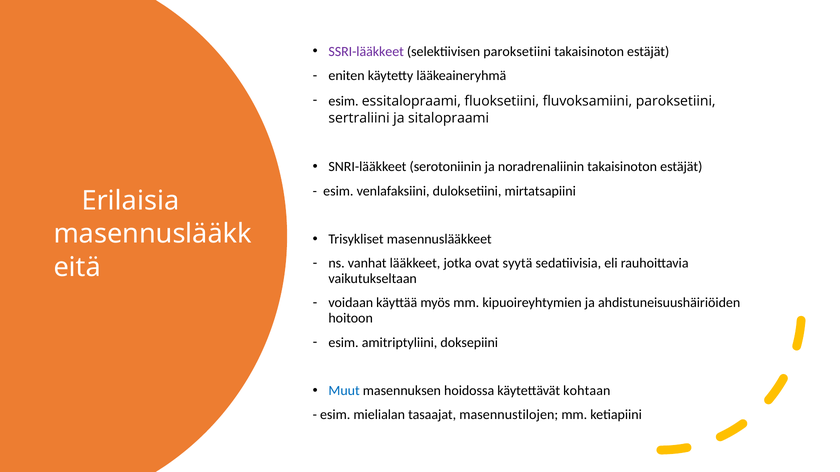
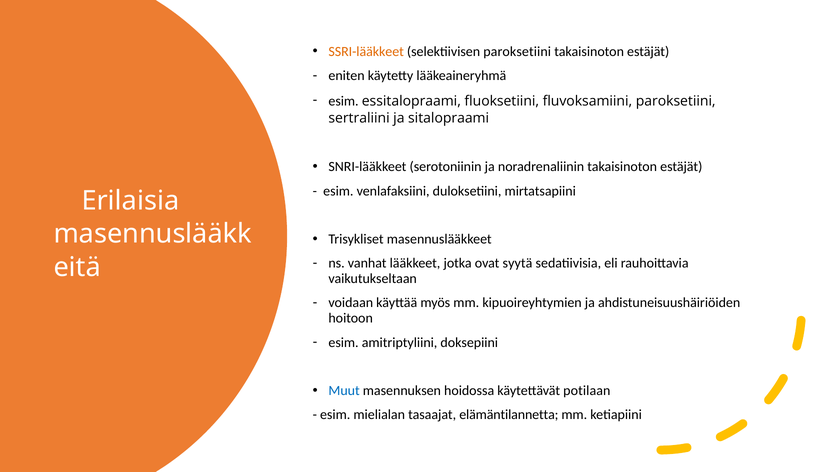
SSRI-lääkkeet colour: purple -> orange
kohtaan: kohtaan -> potilaan
masennustilojen: masennustilojen -> elämäntilannetta
